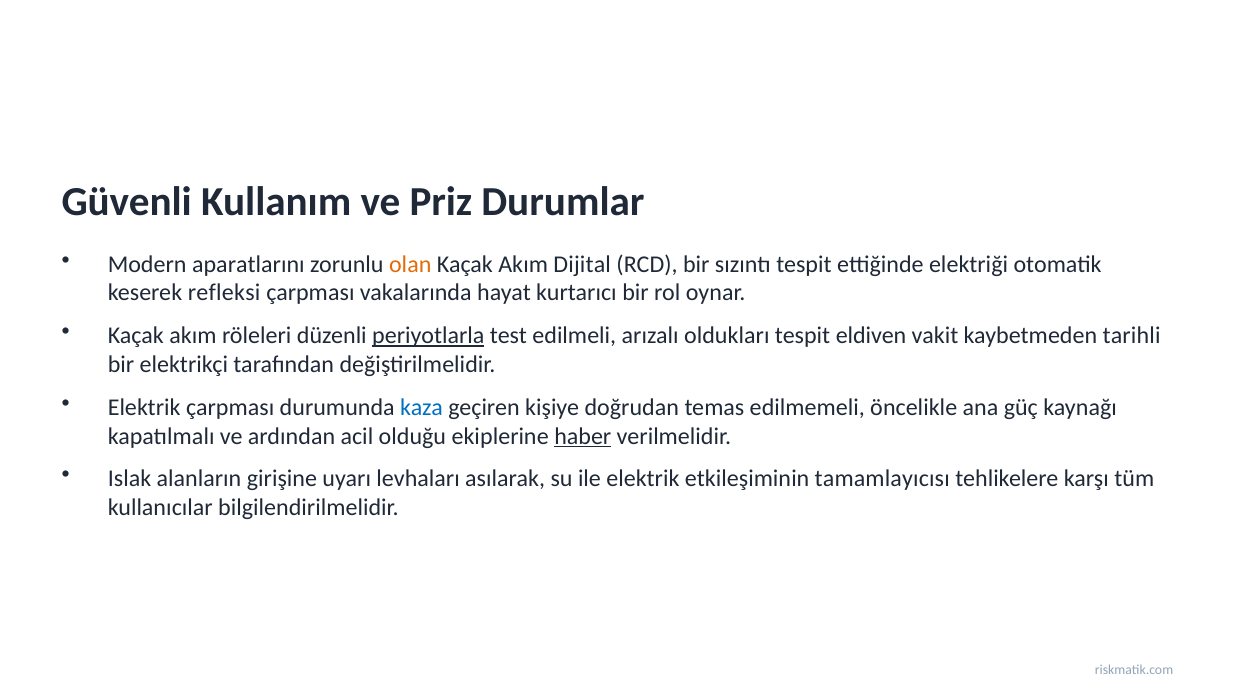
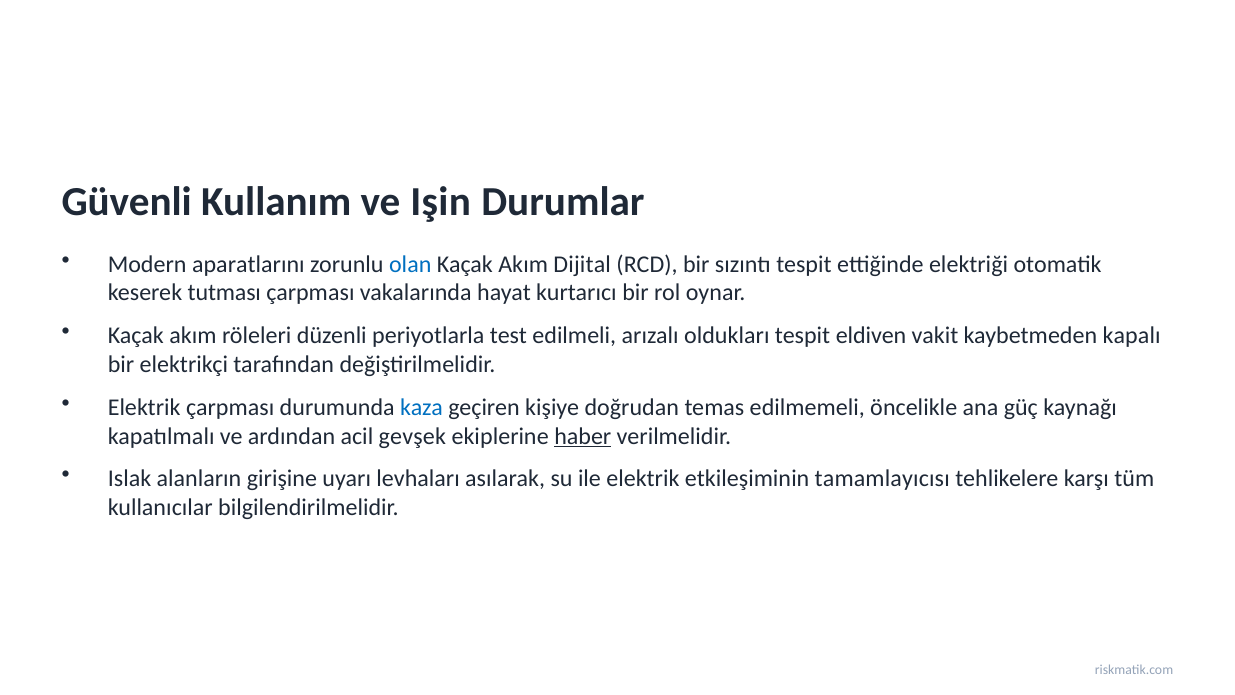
Priz: Priz -> Işin
olan colour: orange -> blue
refleksi: refleksi -> tutması
periyotlarla underline: present -> none
tarihli: tarihli -> kapalı
olduğu: olduğu -> gevşek
